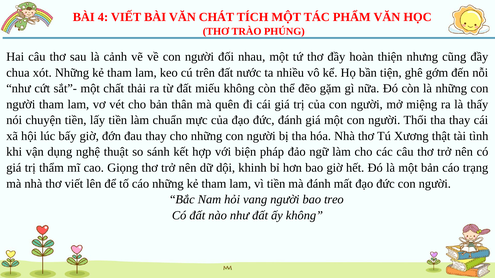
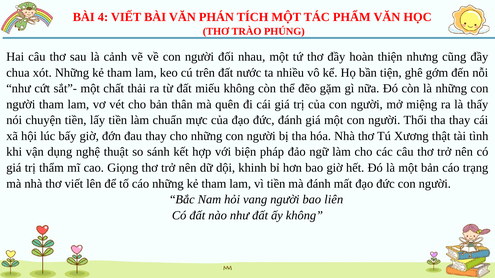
CHÁT: CHÁT -> PHÁN
treo: treo -> liên
